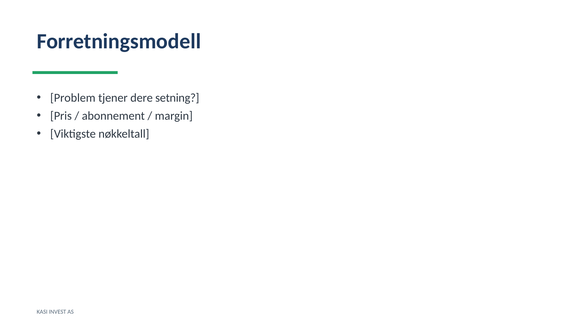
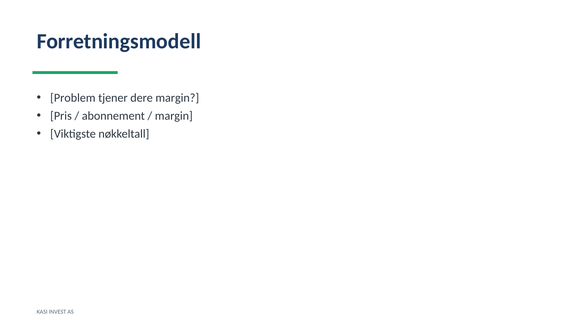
dere setning: setning -> margin
